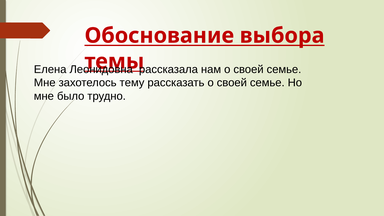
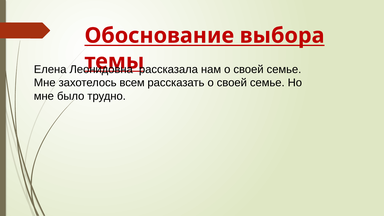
тему: тему -> всем
